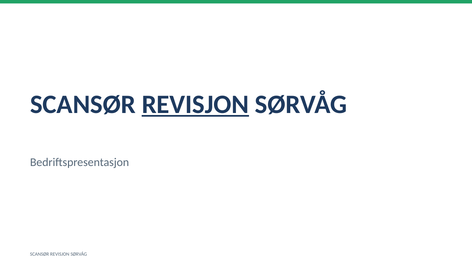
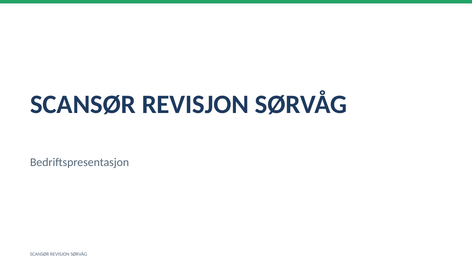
REVISJON at (195, 105) underline: present -> none
